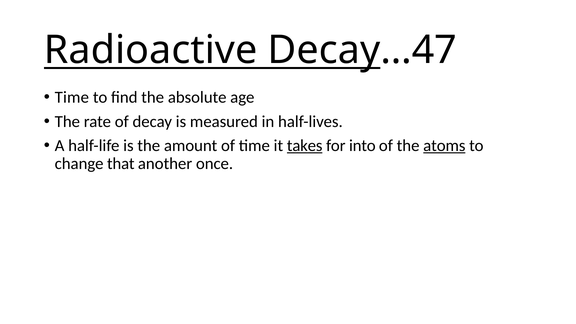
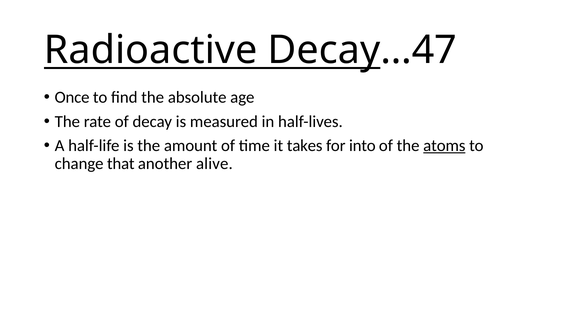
Time at (72, 97): Time -> Once
takes underline: present -> none
once: once -> alive
